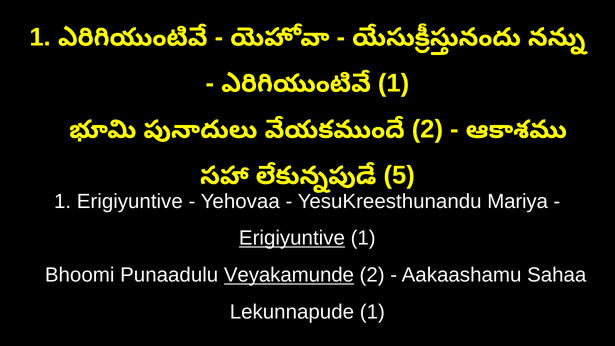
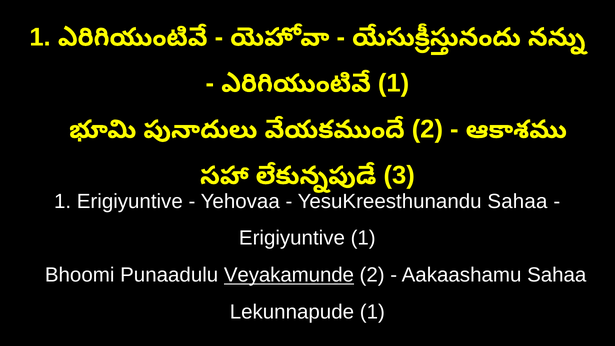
5: 5 -> 3
YesuKreesthunandu Mariya: Mariya -> Sahaa
Erigiyuntive at (292, 238) underline: present -> none
